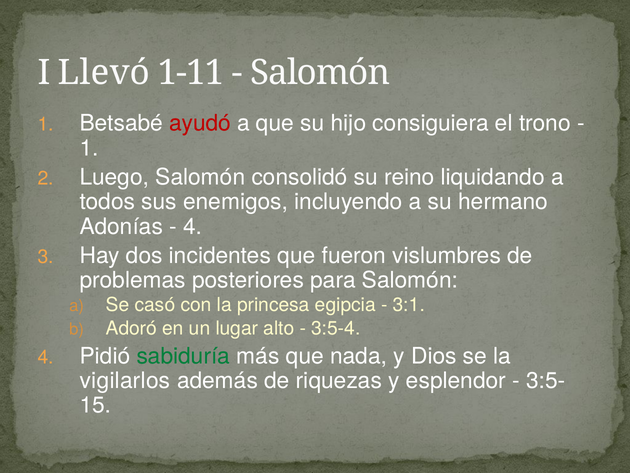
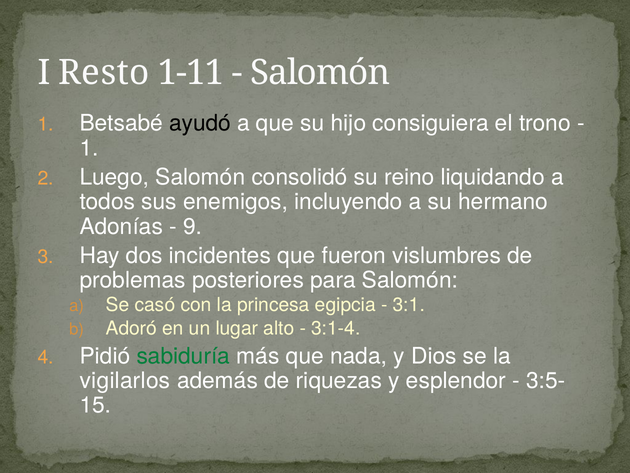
Llevó: Llevó -> Resto
ayudó colour: red -> black
4 at (193, 226): 4 -> 9
3:5-4: 3:5-4 -> 3:1-4
